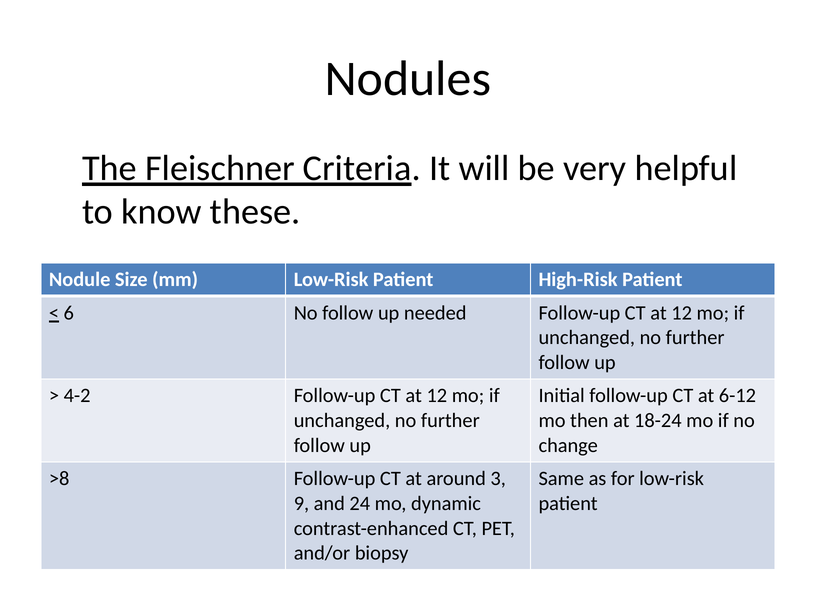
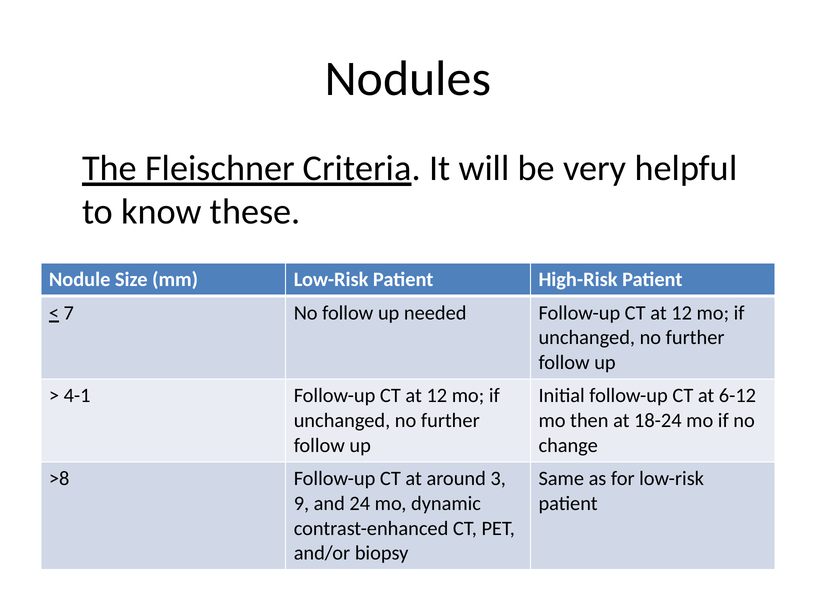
6: 6 -> 7
4-2: 4-2 -> 4-1
